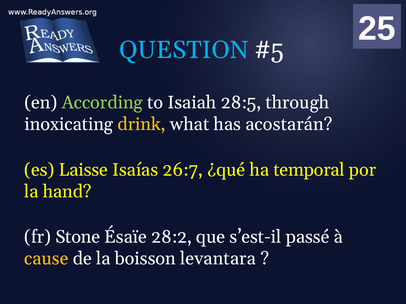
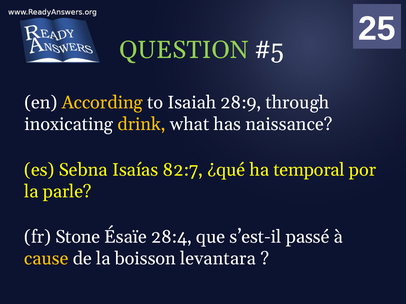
QUESTION colour: light blue -> light green
According colour: light green -> yellow
28:5: 28:5 -> 28:9
acostarán: acostarán -> naissance
Laisse: Laisse -> Sebna
26:7: 26:7 -> 82:7
hand: hand -> parle
28:2: 28:2 -> 28:4
